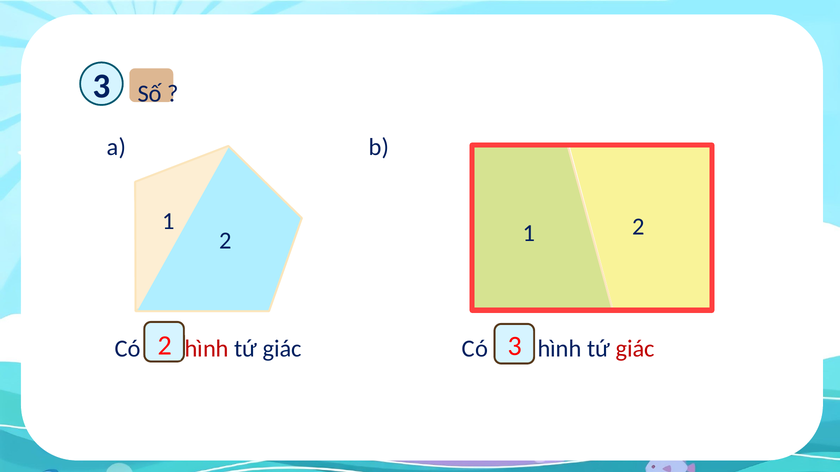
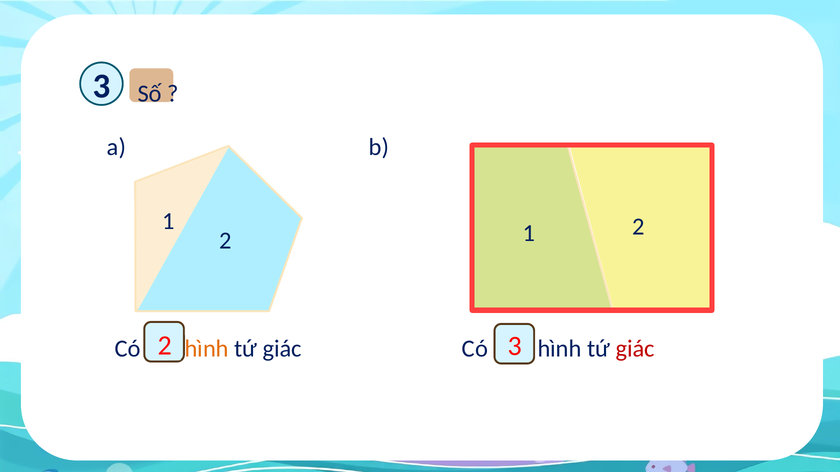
hình at (207, 349) colour: red -> orange
